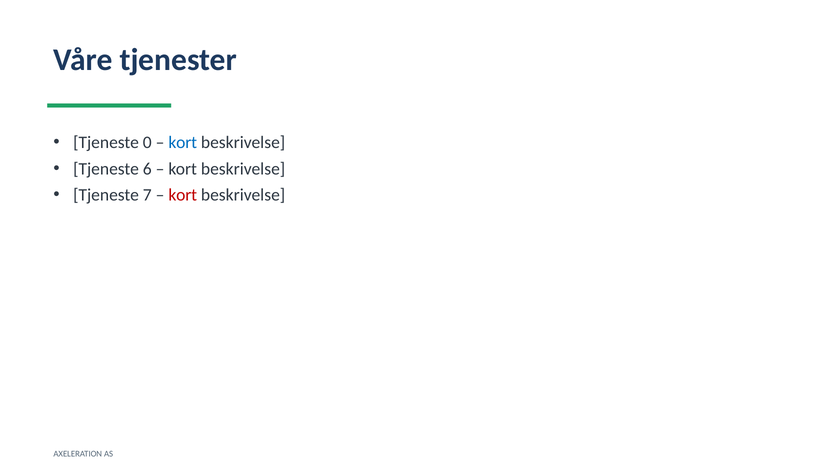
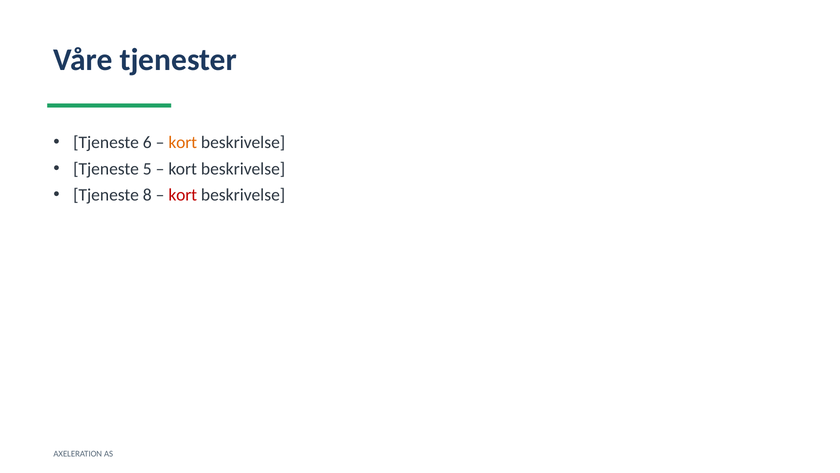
0: 0 -> 6
kort at (183, 142) colour: blue -> orange
6: 6 -> 5
7: 7 -> 8
